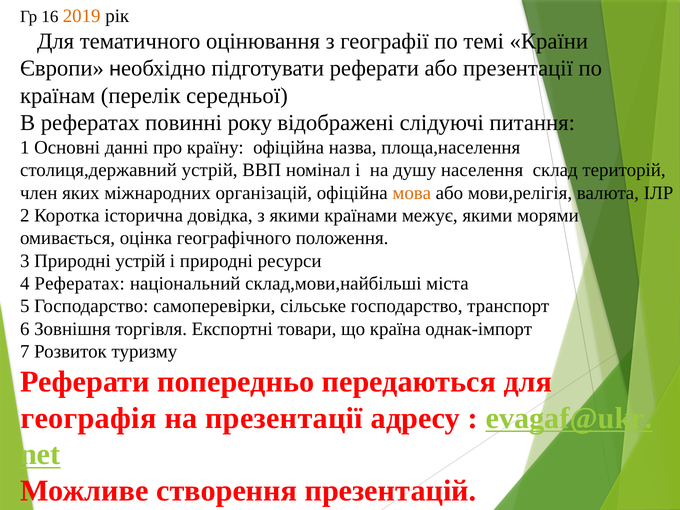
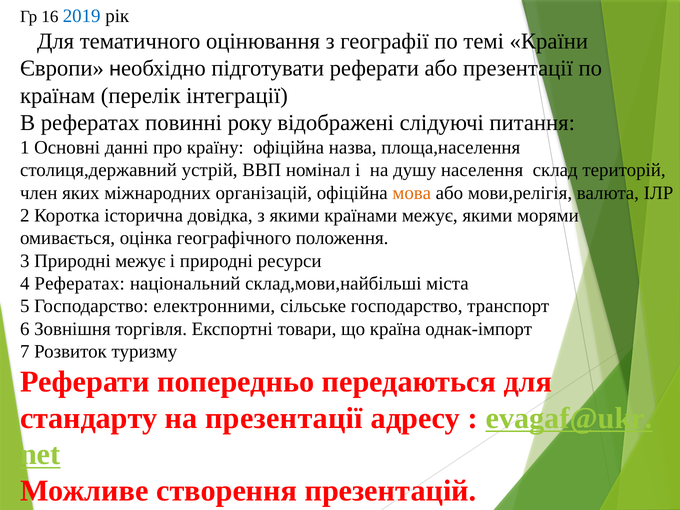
2019 colour: orange -> blue
середньої: середньої -> інтеграції
Природні устрій: устрій -> межує
самоперевірки: самоперевірки -> електронними
географія: географія -> стандарту
